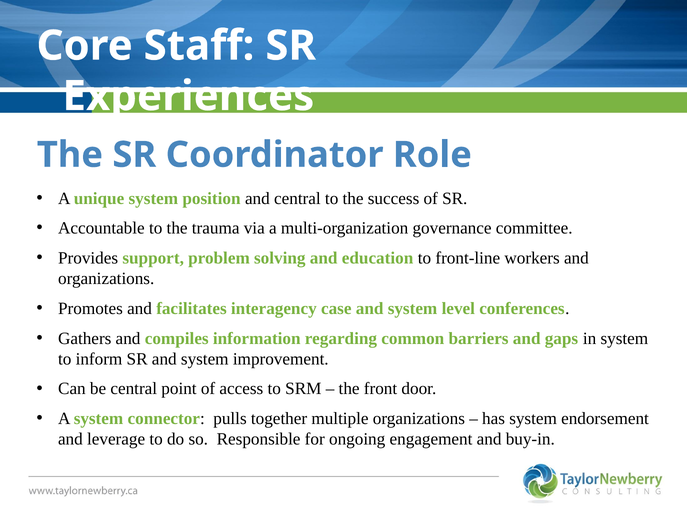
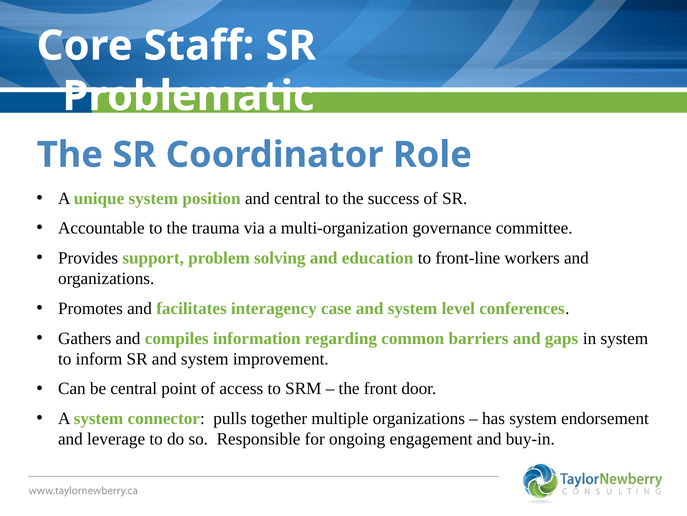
Experiences: Experiences -> Problematic
